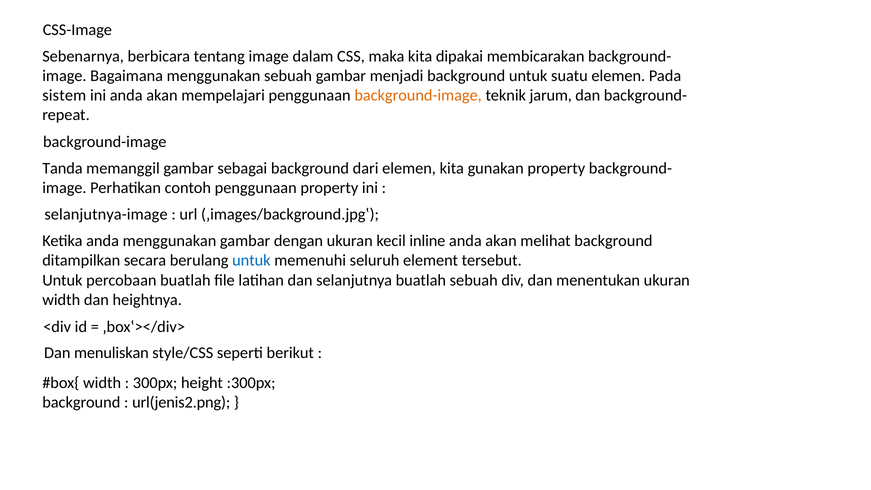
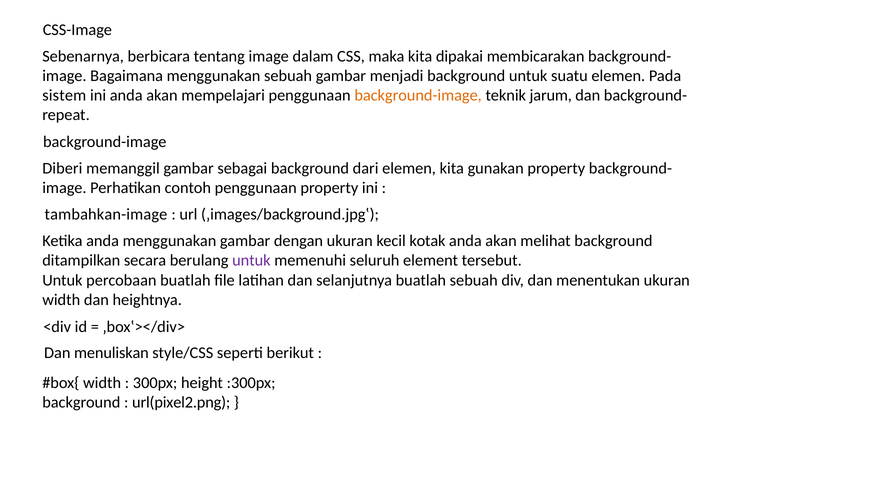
Tanda: Tanda -> Diberi
selanjutnya-image: selanjutnya-image -> tambahkan-image
inline: inline -> kotak
untuk at (251, 261) colour: blue -> purple
url(jenis2.png: url(jenis2.png -> url(pixel2.png
